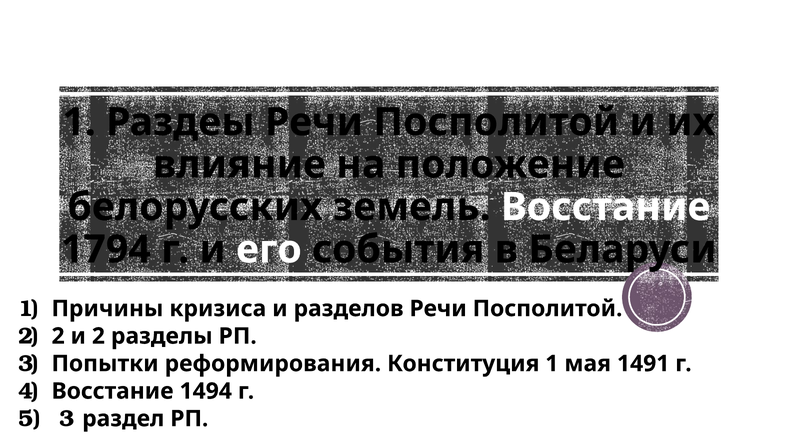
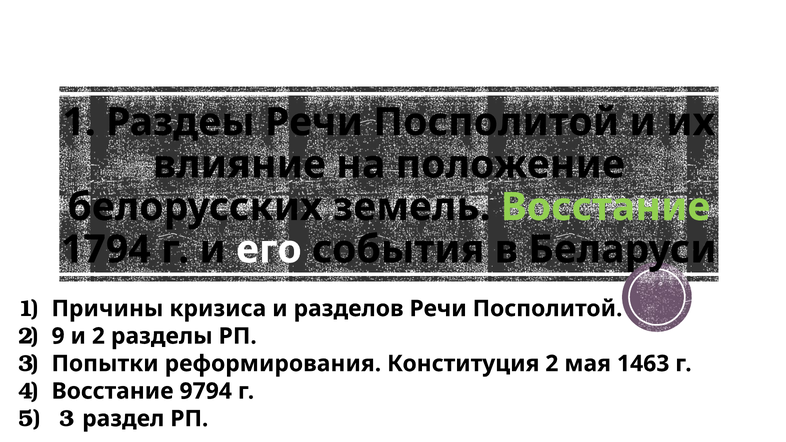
Восстание at (606, 207) colour: white -> light green
2 2: 2 -> 9
Конституция 1: 1 -> 2
1491: 1491 -> 1463
1494: 1494 -> 9794
